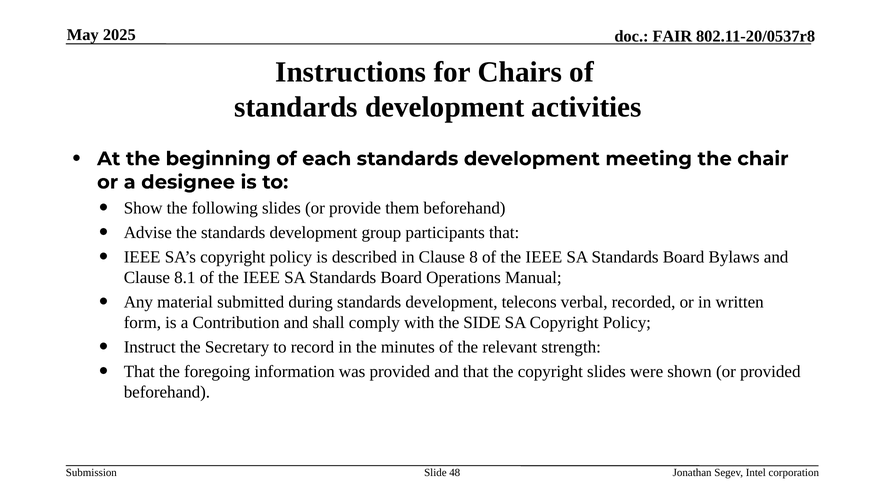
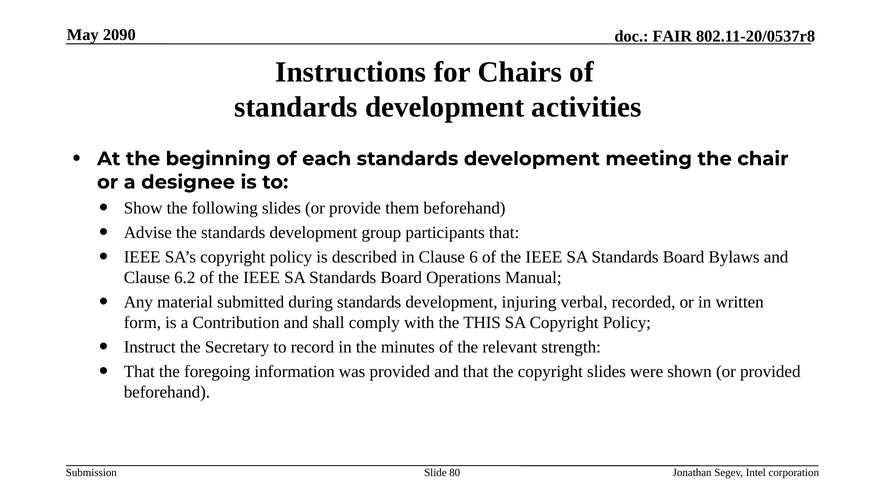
2025: 2025 -> 2090
8: 8 -> 6
8.1: 8.1 -> 6.2
telecons: telecons -> injuring
SIDE: SIDE -> THIS
48: 48 -> 80
